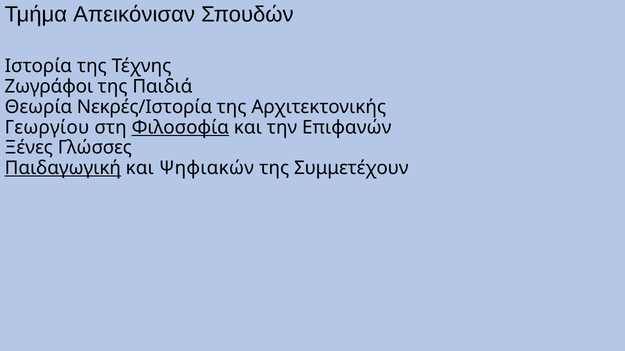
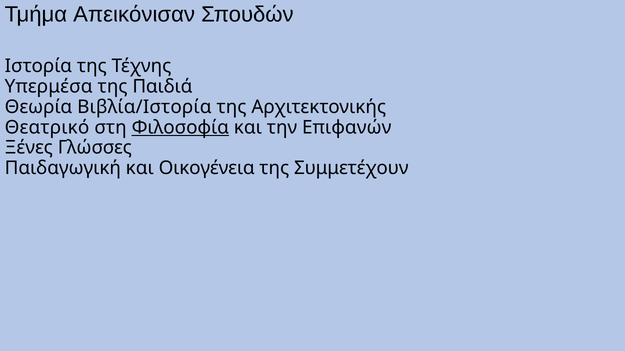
Ζωγράφοι: Ζωγράφοι -> Υπερμέσα
Νεκρές/Ιστορία: Νεκρές/Ιστορία -> Βιβλία/Ιστορία
Γεωργίου: Γεωργίου -> Θεατρικό
Παιδαγωγική underline: present -> none
Ψηφιακών: Ψηφιακών -> Οικογένεια
